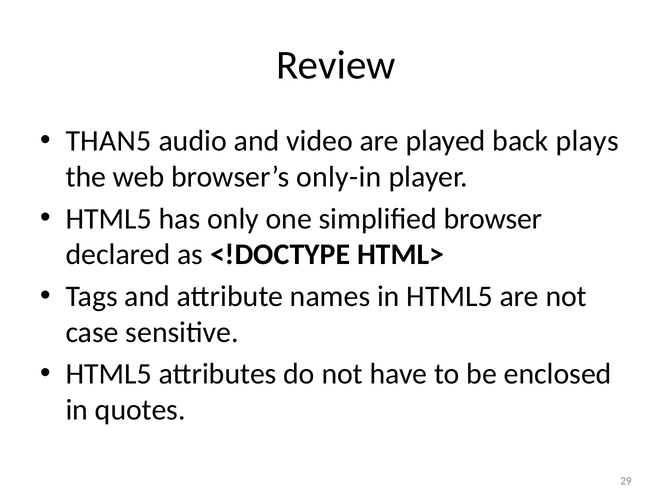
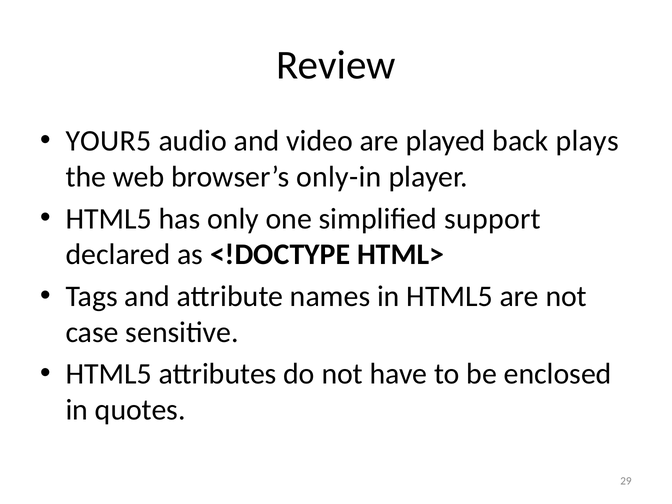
THAN5: THAN5 -> YOUR5
browser: browser -> support
